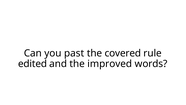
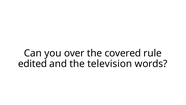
past: past -> over
improved: improved -> television
